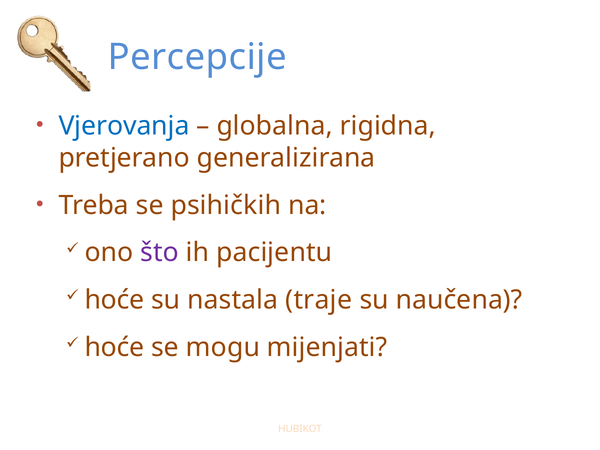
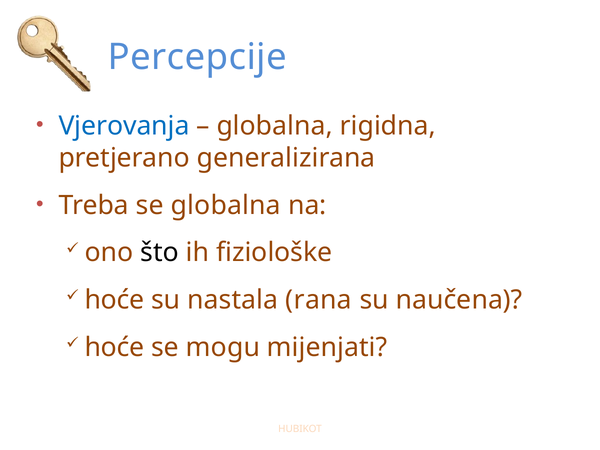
se psihičkih: psihičkih -> globalna
što colour: purple -> black
pacijentu: pacijentu -> fiziološke
traje: traje -> rana
